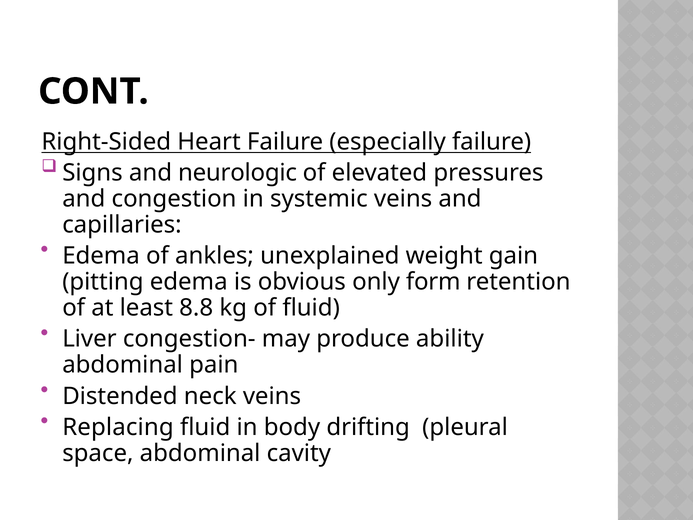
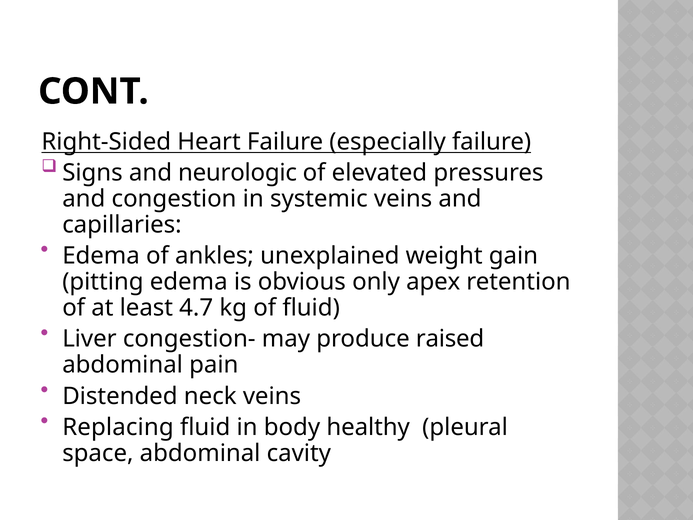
form: form -> apex
8.8: 8.8 -> 4.7
ability: ability -> raised
drifting: drifting -> healthy
